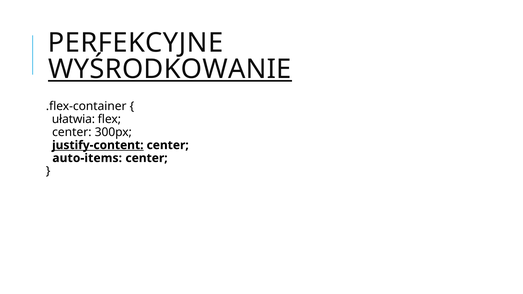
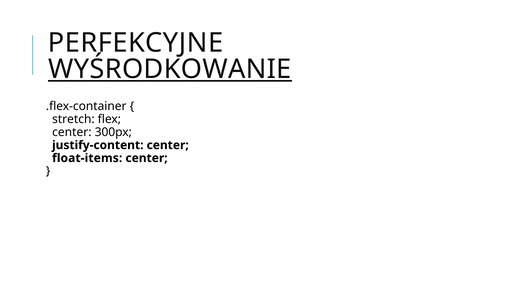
ułatwia: ułatwia -> stretch
justify-content underline: present -> none
auto-items: auto-items -> float-items
